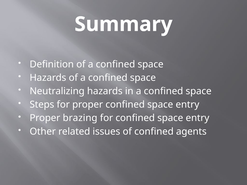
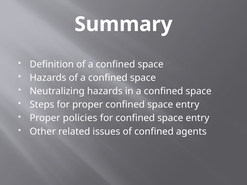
brazing: brazing -> policies
